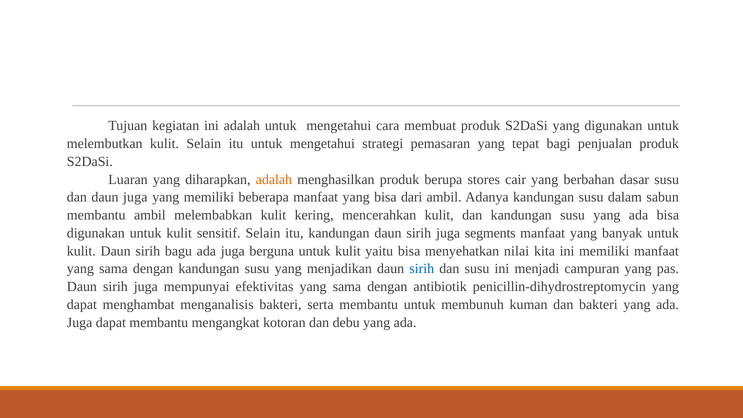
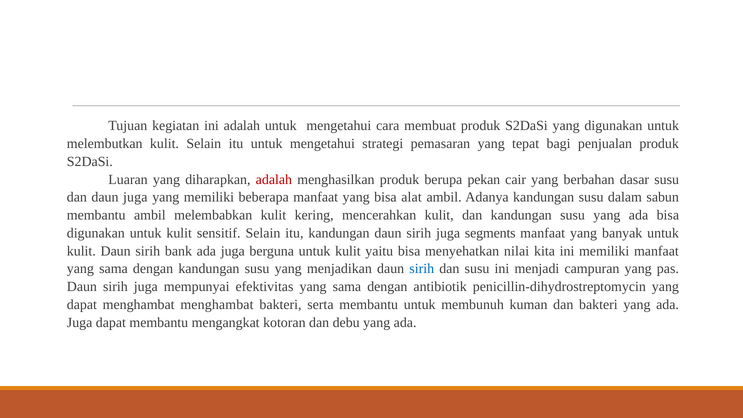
adalah at (274, 179) colour: orange -> red
stores: stores -> pekan
dari: dari -> alat
bagu: bagu -> bank
menghambat menganalisis: menganalisis -> menghambat
